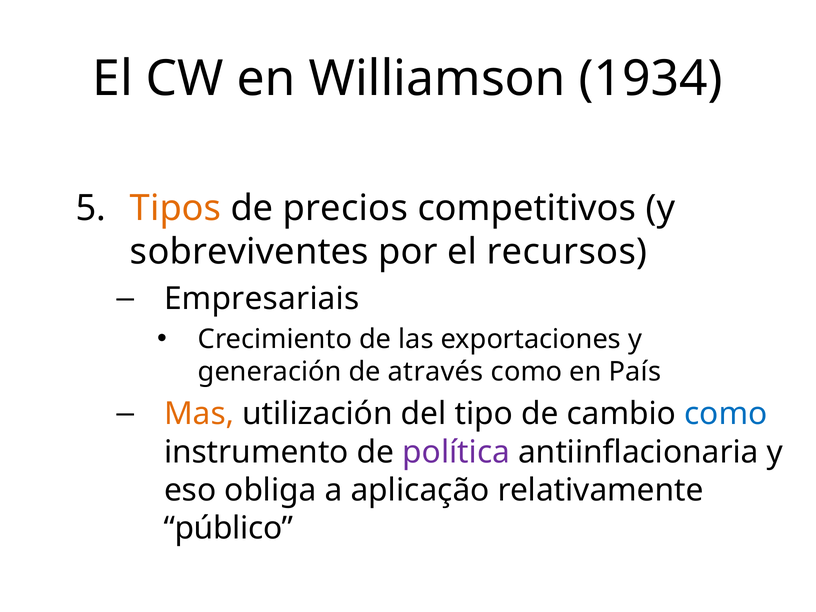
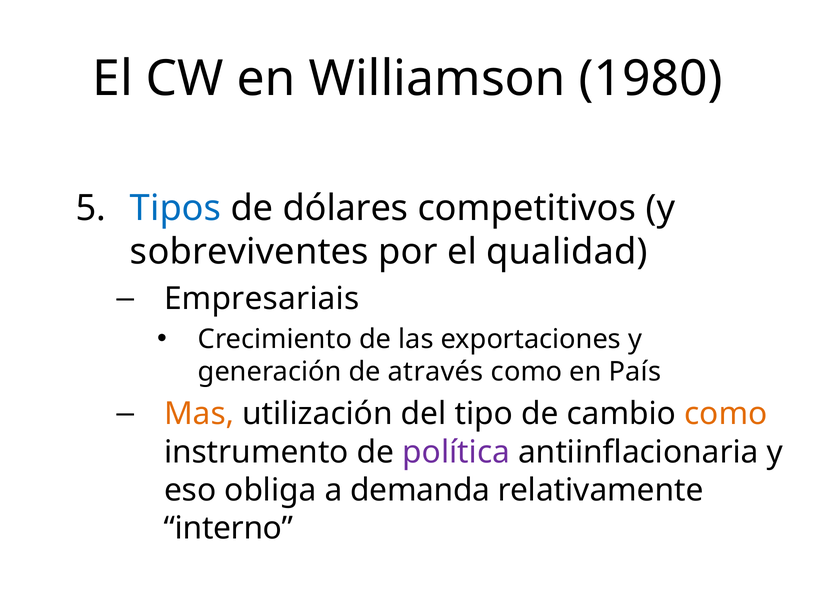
1934: 1934 -> 1980
Tipos colour: orange -> blue
precios: precios -> dólares
recursos: recursos -> qualidad
como at (726, 414) colour: blue -> orange
aplicação: aplicação -> demanda
público: público -> interno
